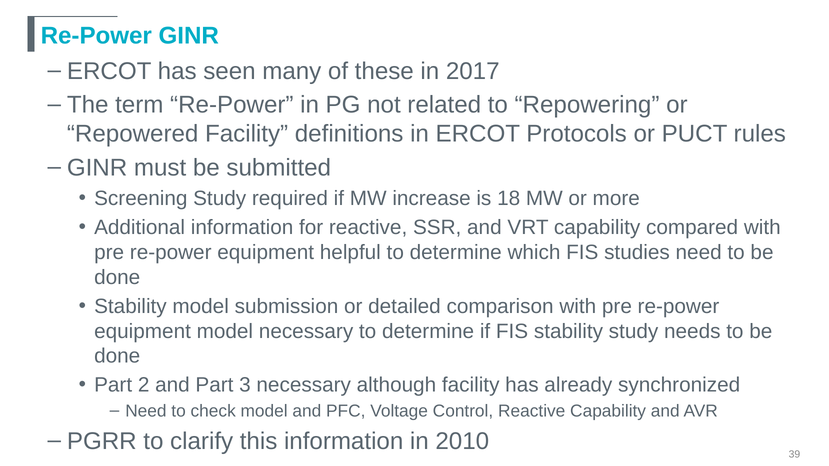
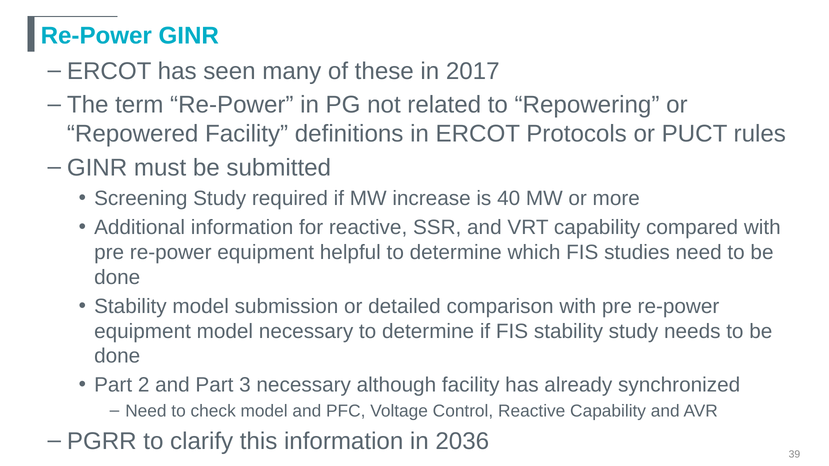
18: 18 -> 40
2010: 2010 -> 2036
